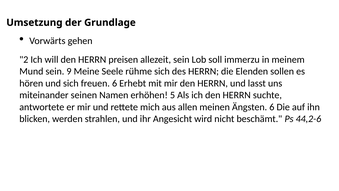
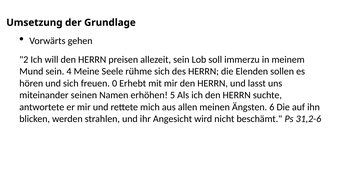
9: 9 -> 4
freuen 6: 6 -> 0
44,2-6: 44,2-6 -> 31,2-6
